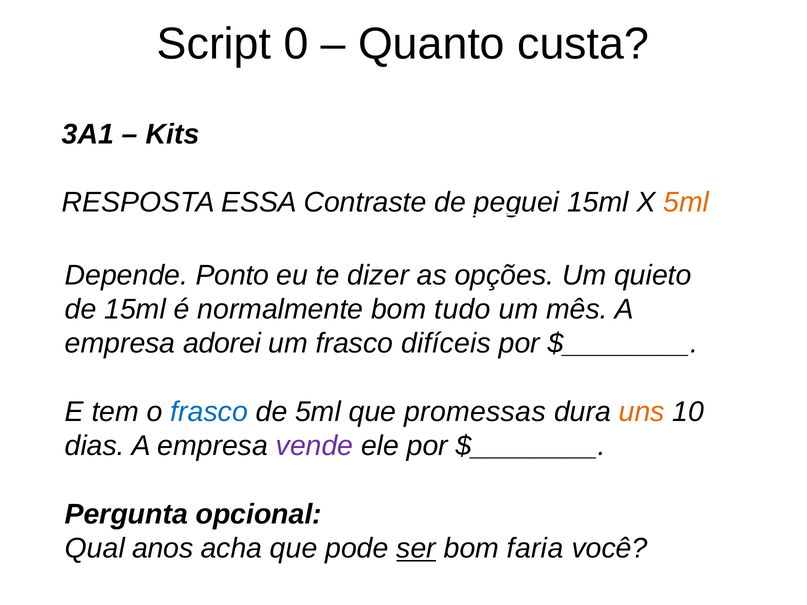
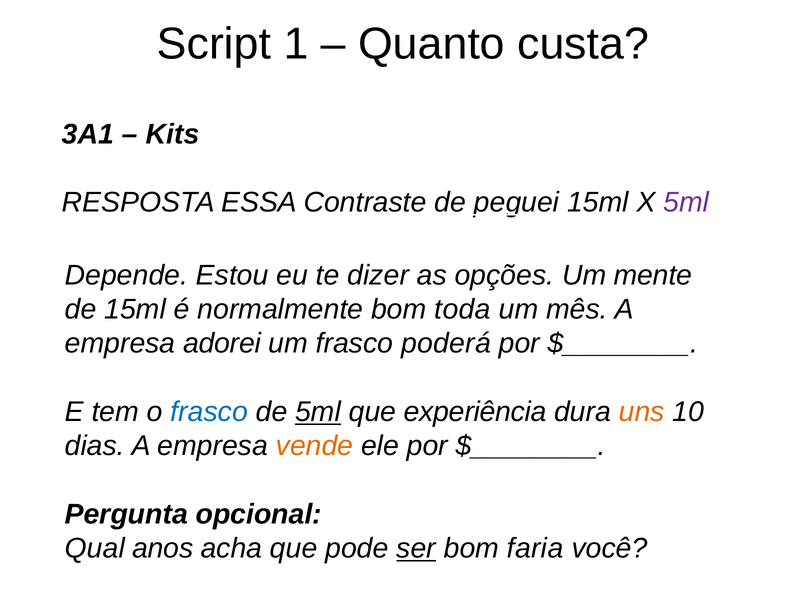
0: 0 -> 1
5ml at (686, 203) colour: orange -> purple
Ponto: Ponto -> Estou
quieto: quieto -> mente
tudo: tudo -> toda
difíceis: difíceis -> poderá
5ml at (318, 412) underline: none -> present
promessas: promessas -> experiência
vende colour: purple -> orange
